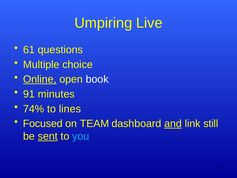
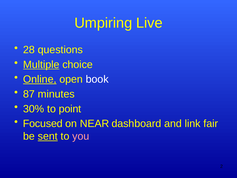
61: 61 -> 28
Multiple underline: none -> present
91: 91 -> 87
74%: 74% -> 30%
lines: lines -> point
TEAM: TEAM -> NEAR
and underline: present -> none
still: still -> fair
you colour: light blue -> pink
